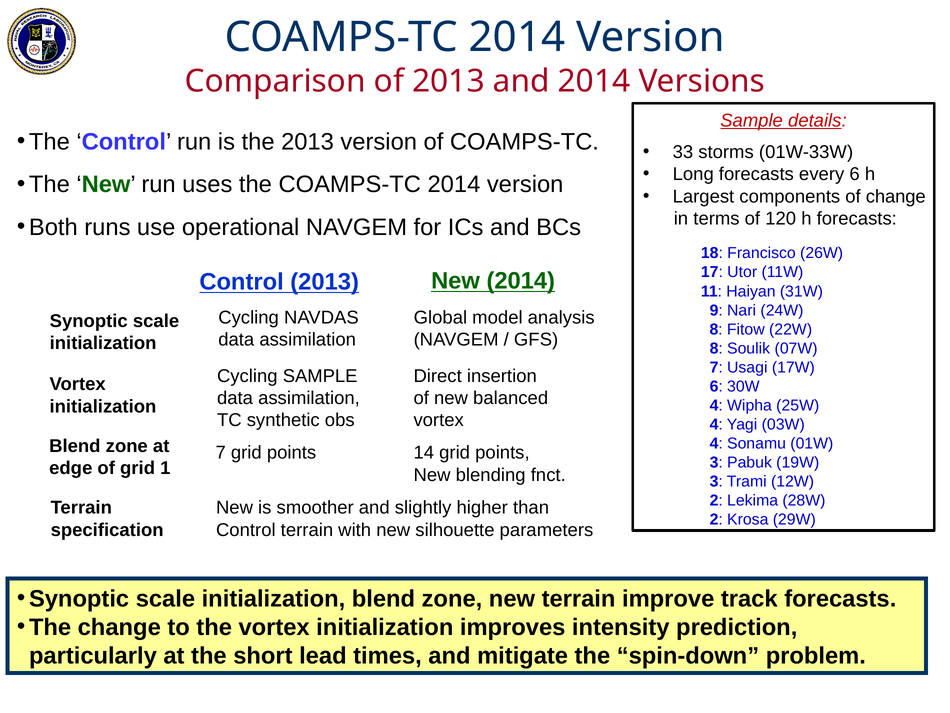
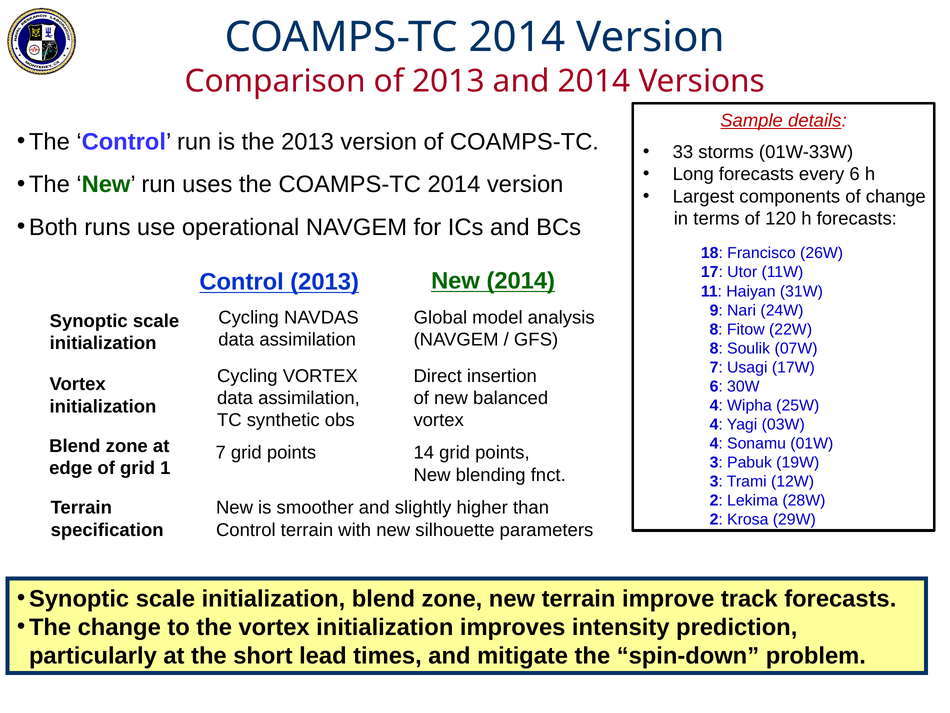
Cycling SAMPLE: SAMPLE -> VORTEX
